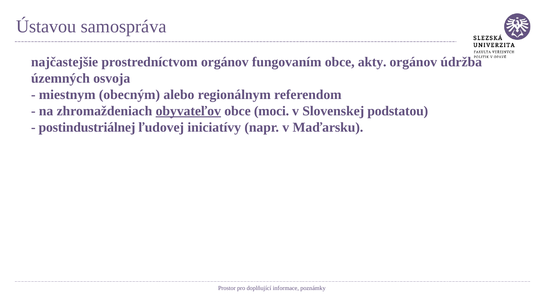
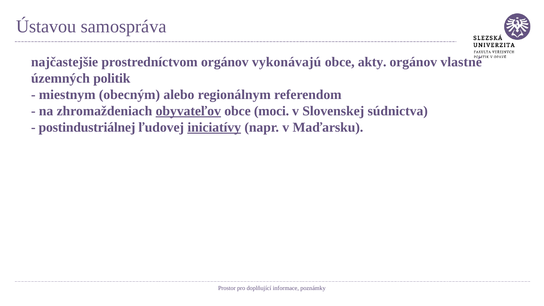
fungovaním: fungovaním -> vykonávajú
údržba: údržba -> vlastné
osvoja: osvoja -> politik
podstatou: podstatou -> súdnictva
iniciatívy underline: none -> present
